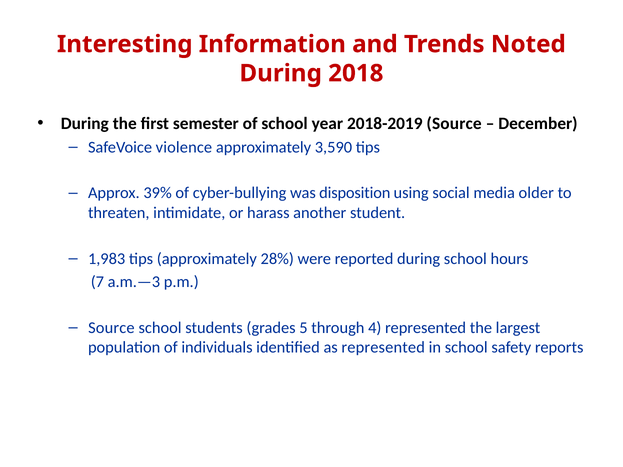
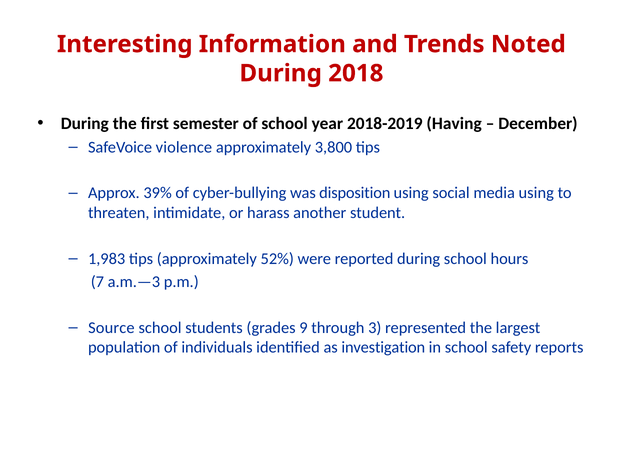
2018-2019 Source: Source -> Having
3,590: 3,590 -> 3,800
media older: older -> using
28%: 28% -> 52%
5: 5 -> 9
4: 4 -> 3
as represented: represented -> investigation
